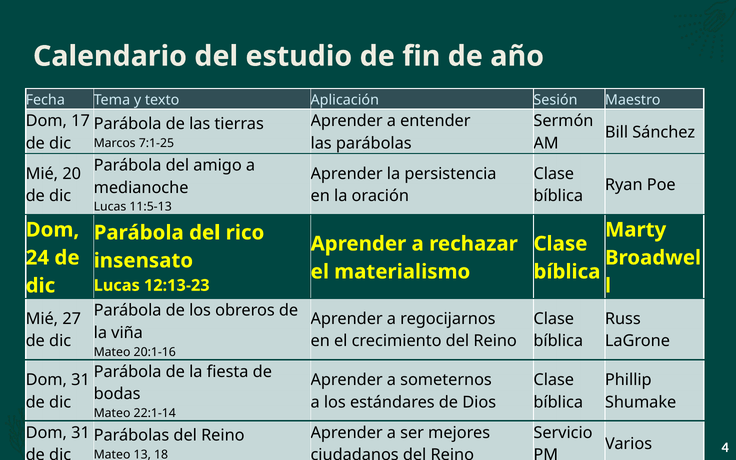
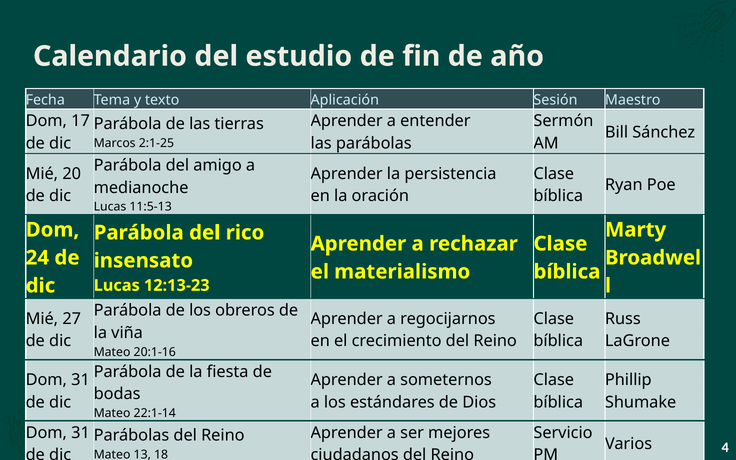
7:1-25: 7:1-25 -> 2:1-25
